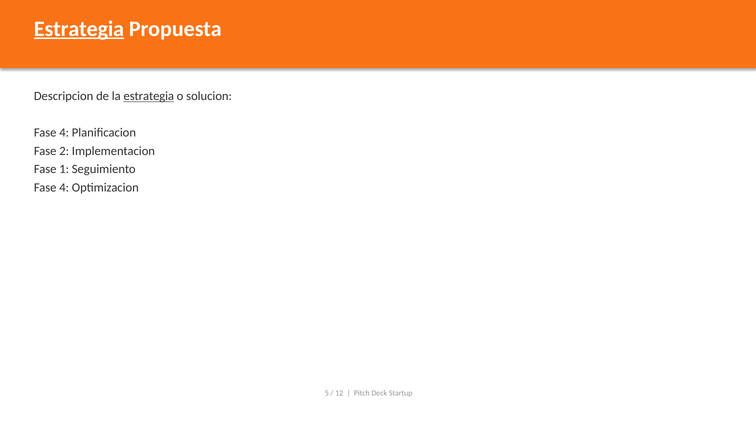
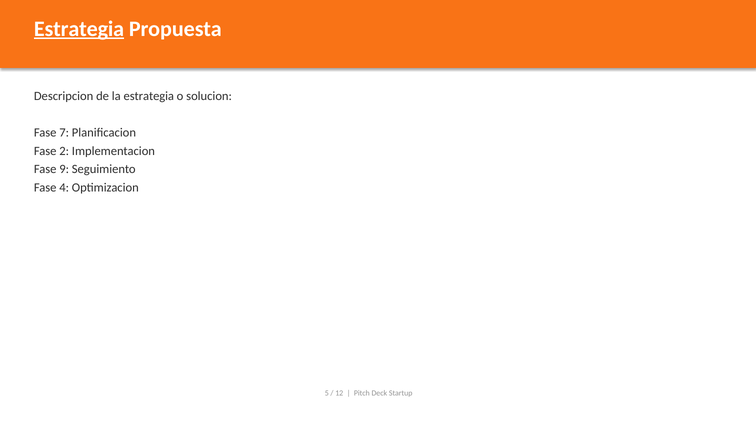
estrategia at (149, 96) underline: present -> none
4 at (64, 133): 4 -> 7
1: 1 -> 9
